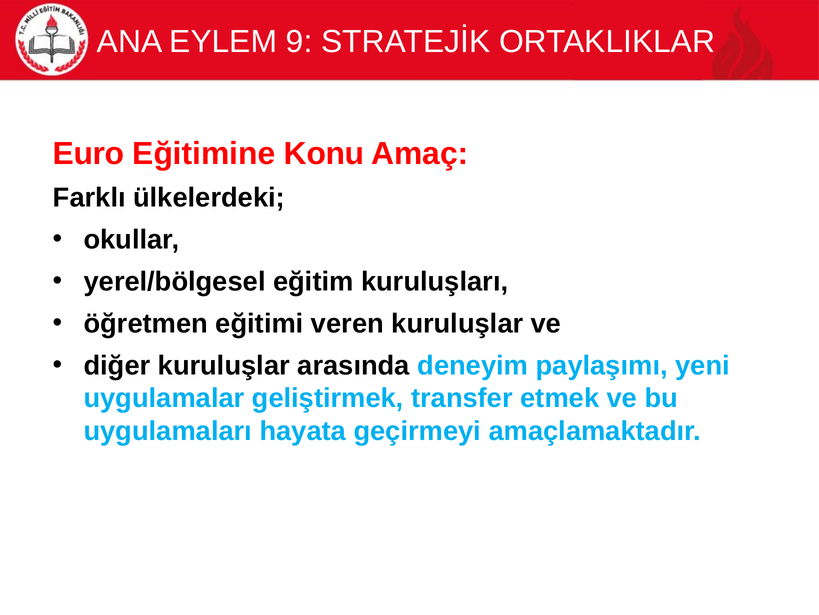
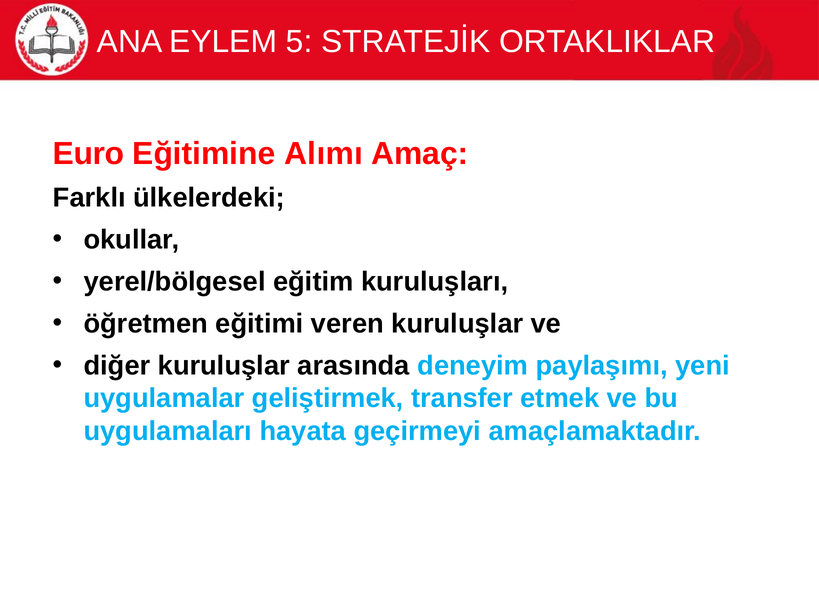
9: 9 -> 5
Konu: Konu -> Alımı
